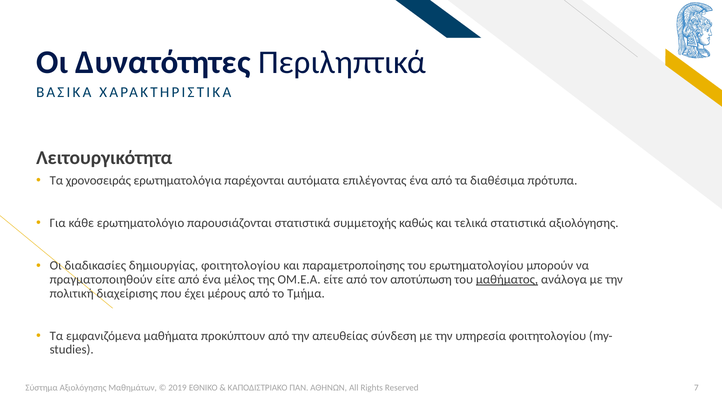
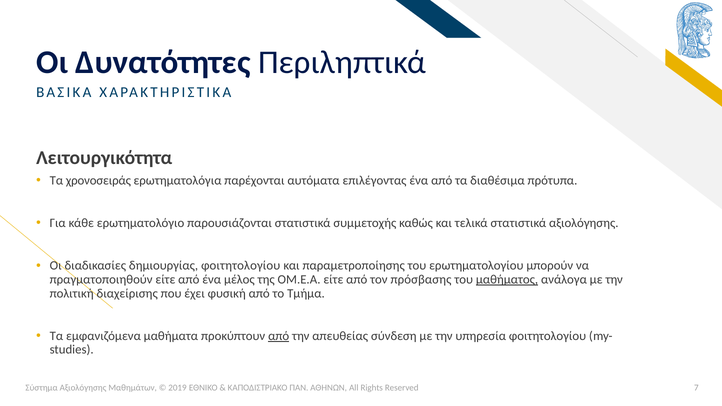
αποτύπωση: αποτύπωση -> πρόσβασης
μέρους: μέρους -> φυσική
από at (279, 336) underline: none -> present
